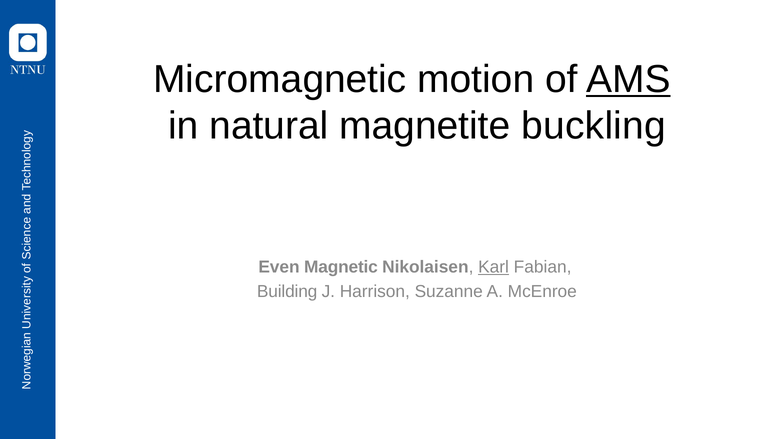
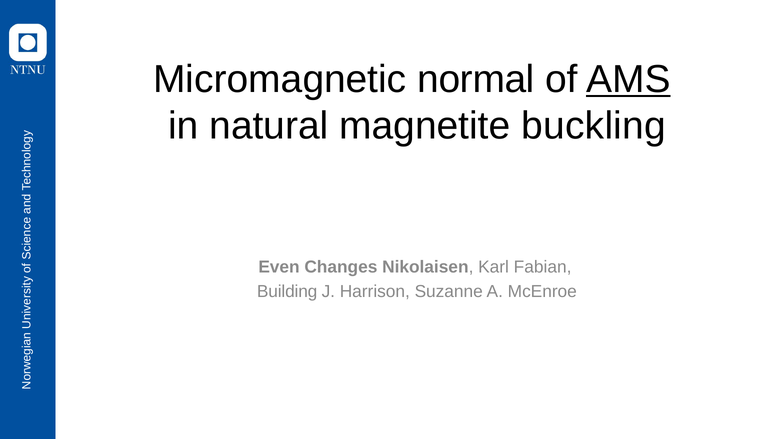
motion: motion -> normal
Magnetic: Magnetic -> Changes
Karl underline: present -> none
